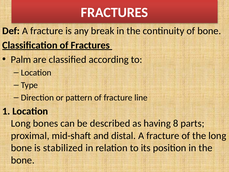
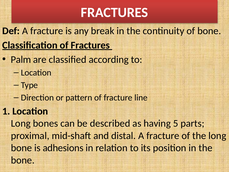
8: 8 -> 5
stabilized: stabilized -> adhesions
